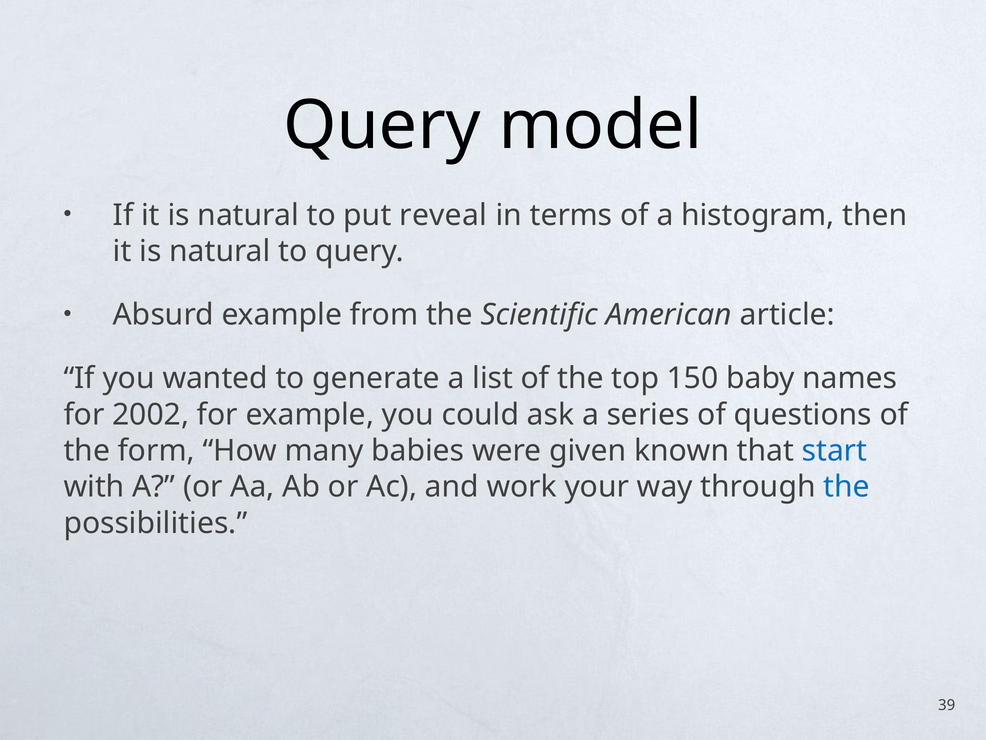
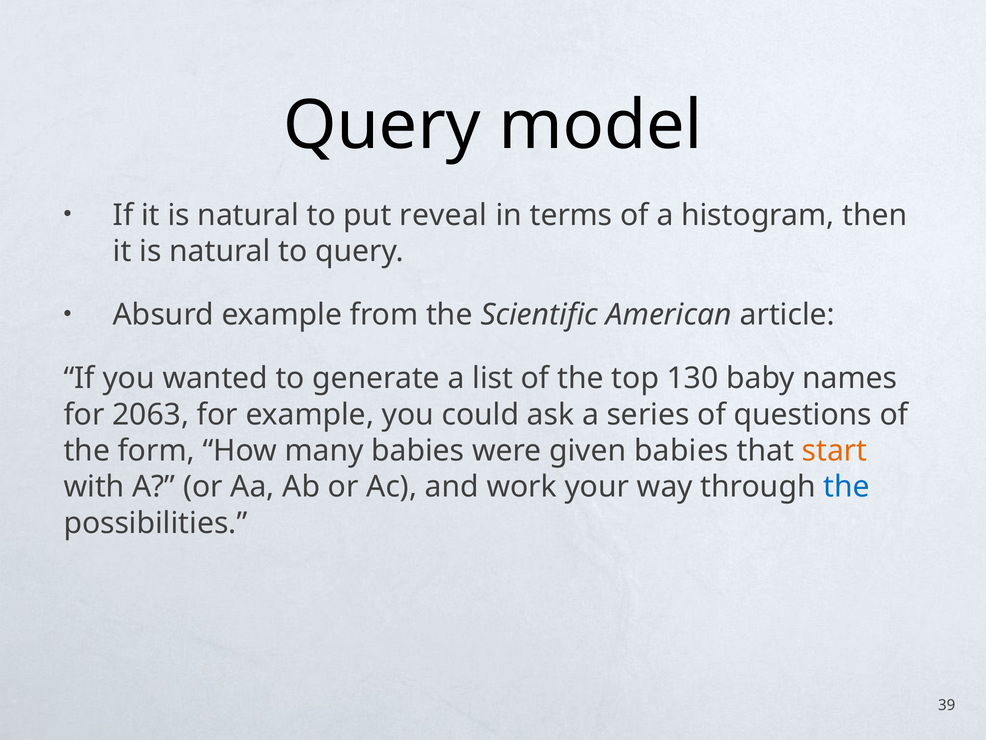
150: 150 -> 130
2002: 2002 -> 2063
given known: known -> babies
start colour: blue -> orange
